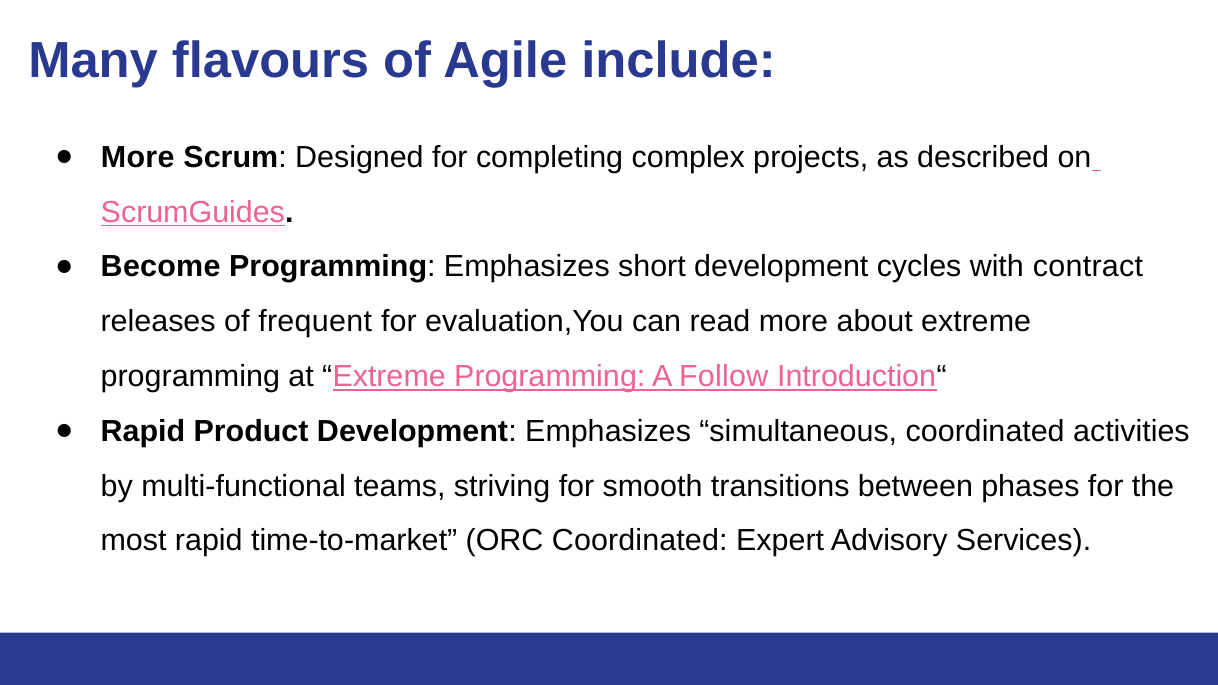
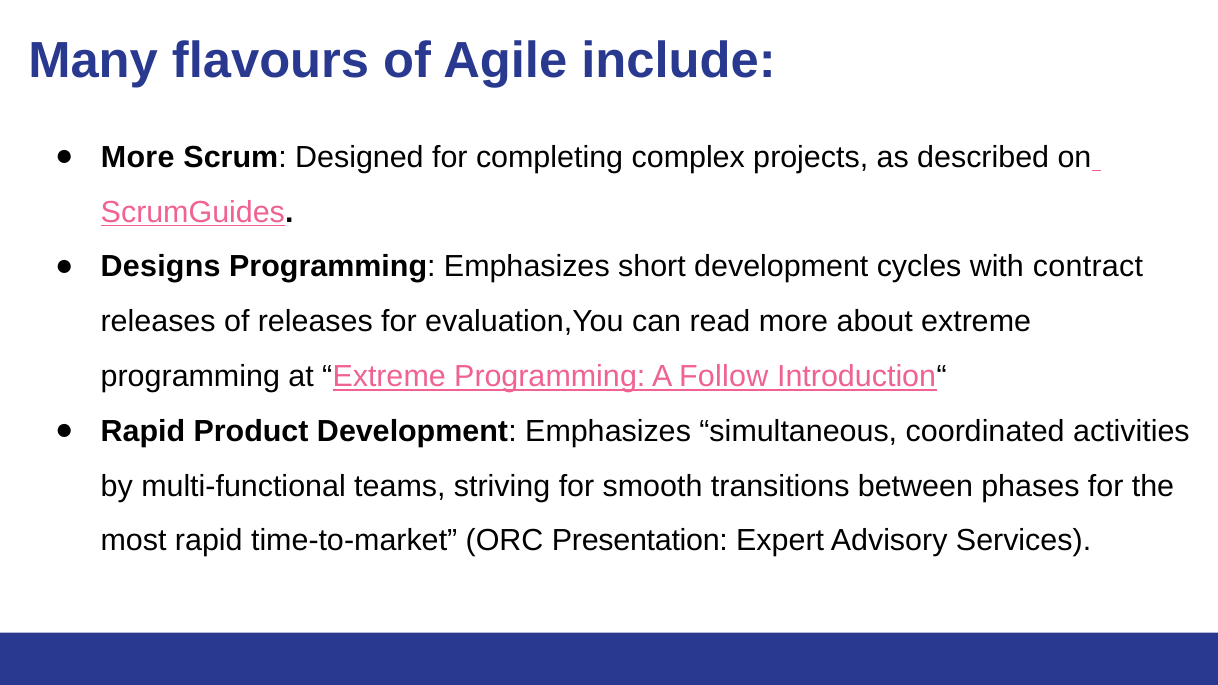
Become: Become -> Designs
of frequent: frequent -> releases
ORC Coordinated: Coordinated -> Presentation
